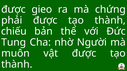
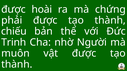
gieo: gieo -> hoài
Tung: Tung -> Trinh
